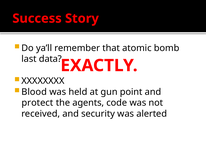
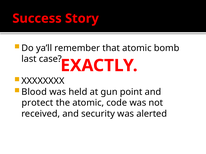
data: data -> case
the agents: agents -> atomic
